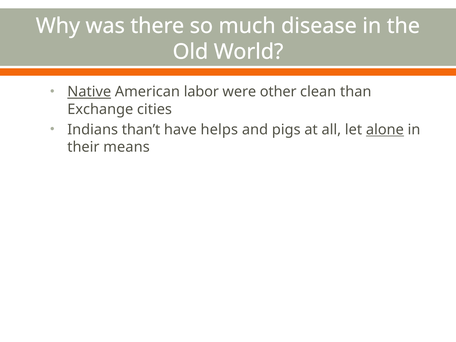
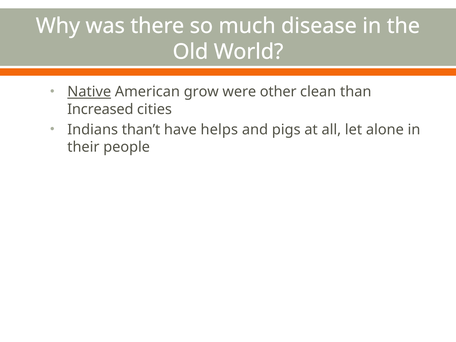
labor: labor -> grow
Exchange: Exchange -> Increased
alone underline: present -> none
means: means -> people
